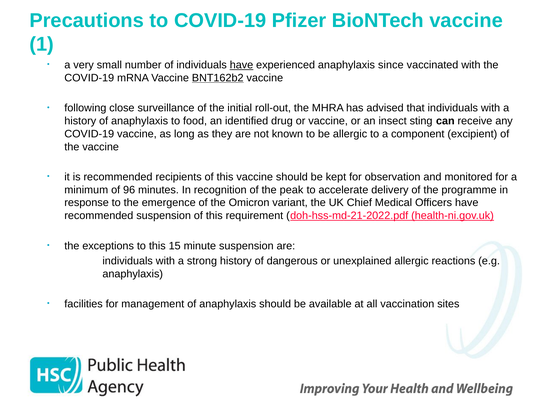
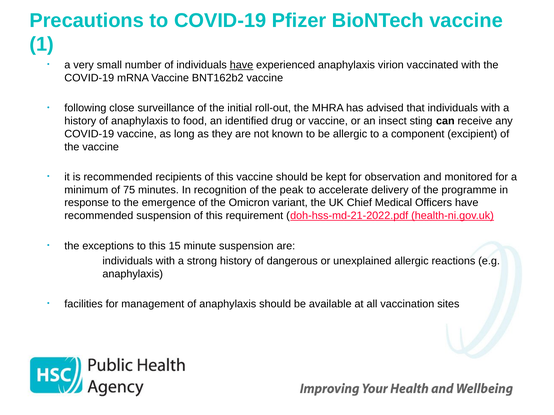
since: since -> virion
BNT162b2 underline: present -> none
96: 96 -> 75
